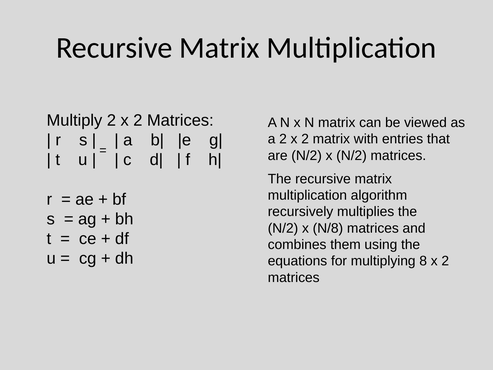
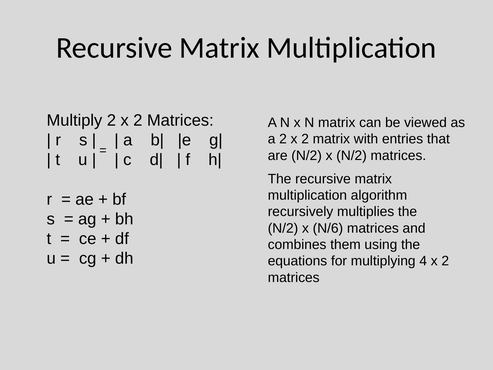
N/8: N/8 -> N/6
8: 8 -> 4
